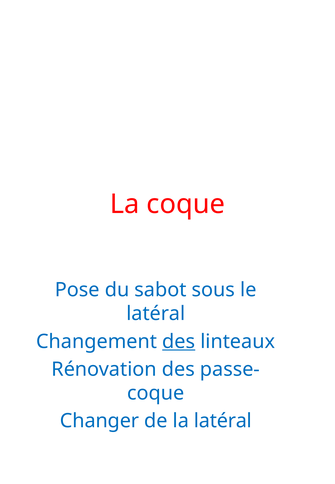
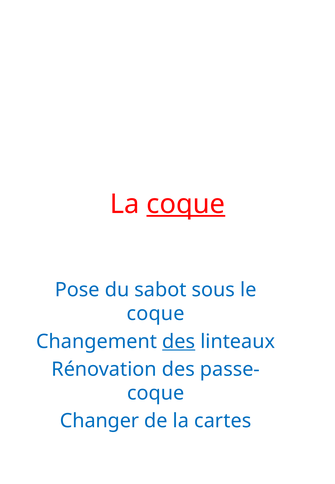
coque at (186, 204) underline: none -> present
latéral at (156, 314): latéral -> coque
la latéral: latéral -> cartes
